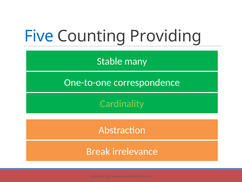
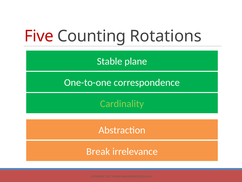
Five colour: blue -> red
Providing: Providing -> Rotations
many: many -> plane
